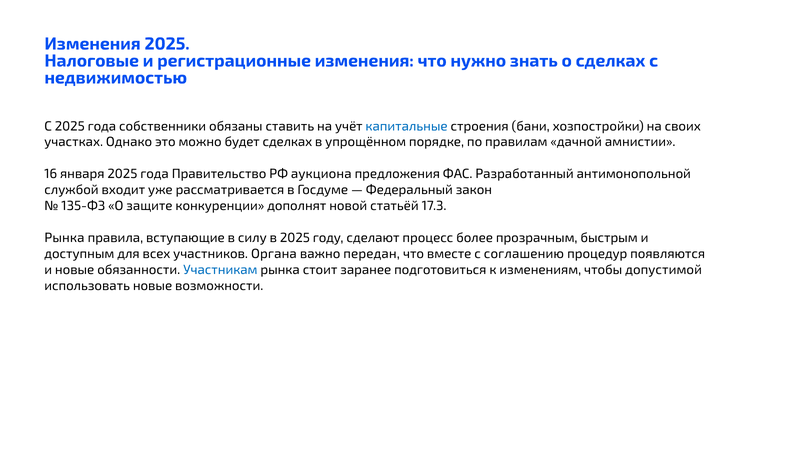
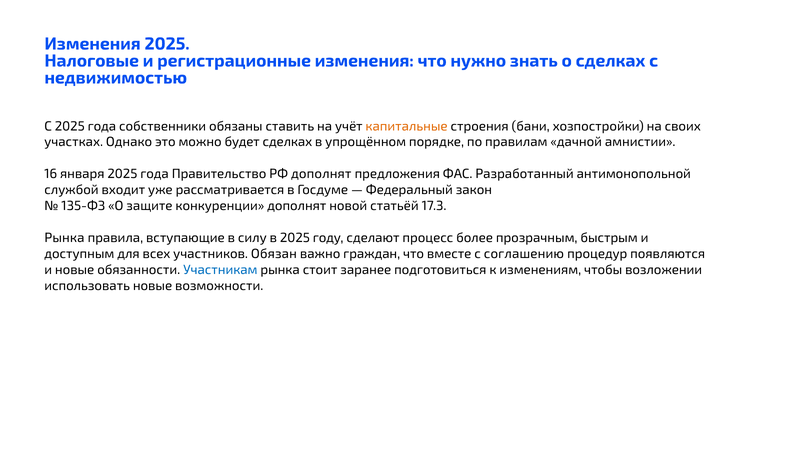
капитальные colour: blue -> orange
РФ аукциона: аукциона -> дополнят
Органа: Органа -> Обязан
передан: передан -> граждан
допустимой: допустимой -> возложении
